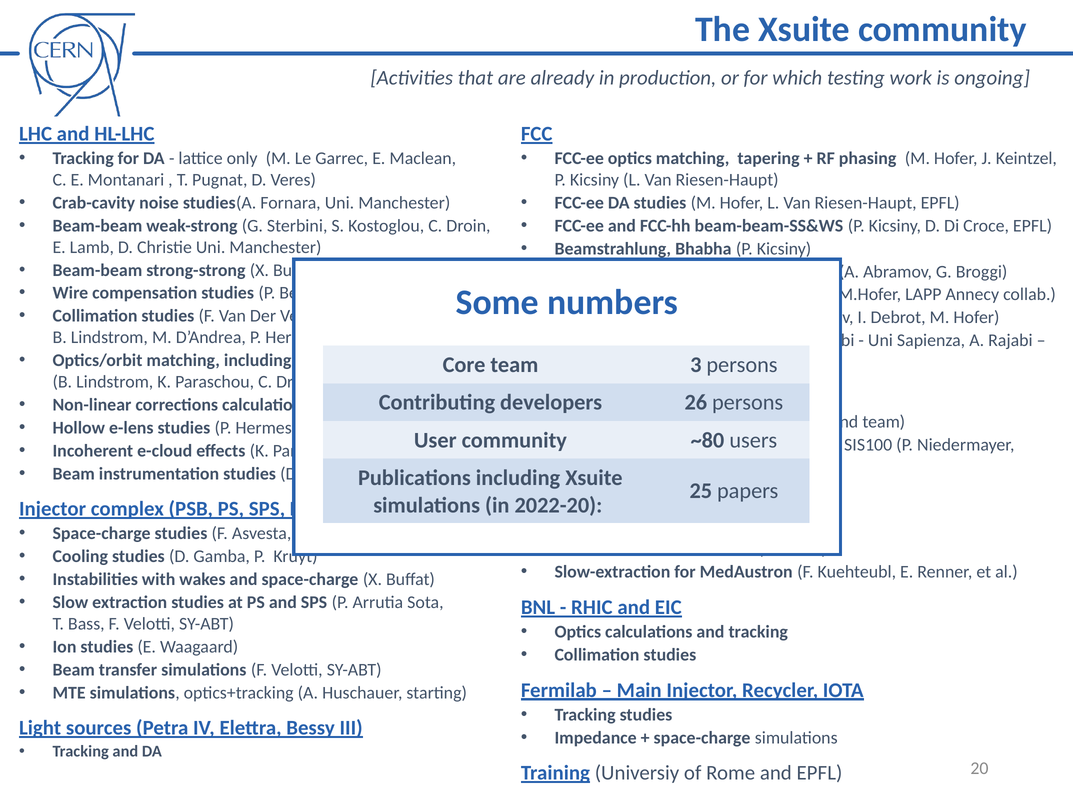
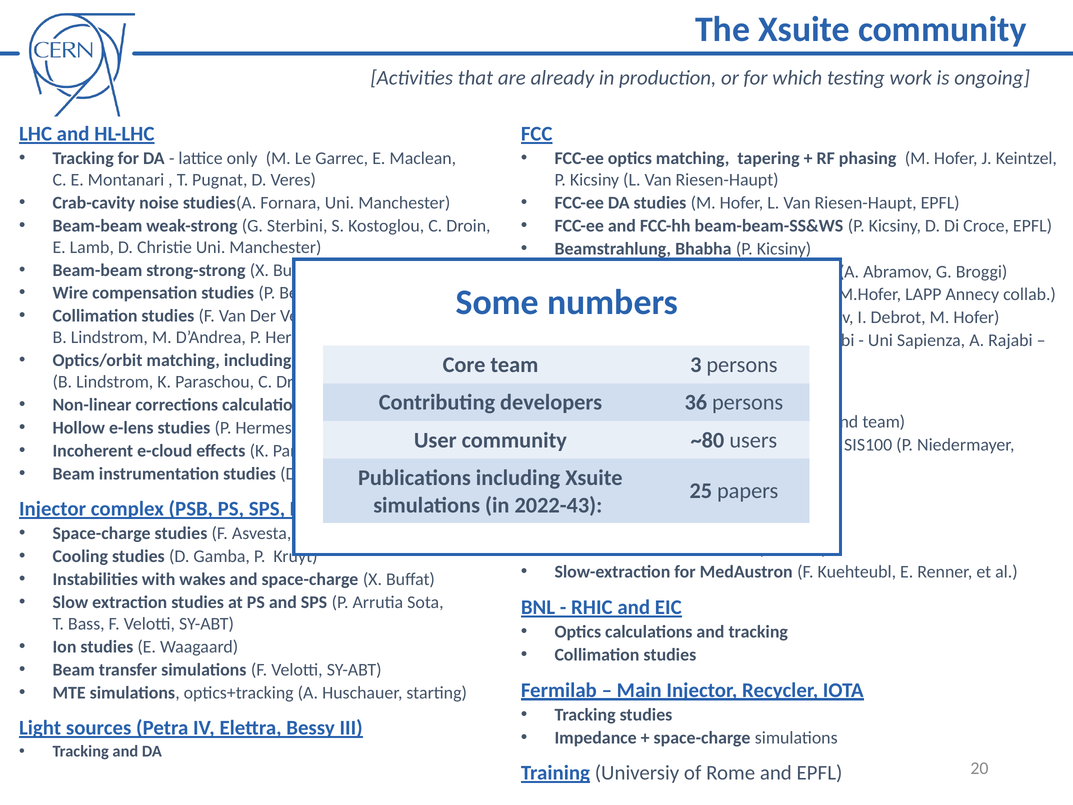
26: 26 -> 36
2022-20: 2022-20 -> 2022-43
